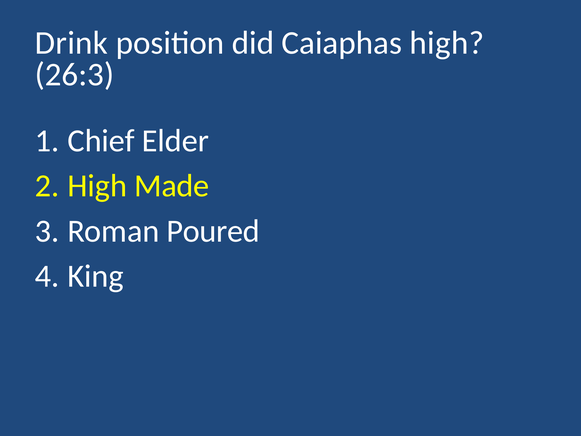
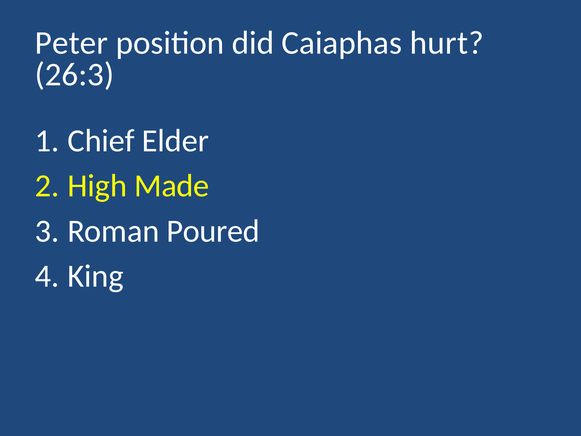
Drink: Drink -> Peter
Caiaphas high: high -> hurt
